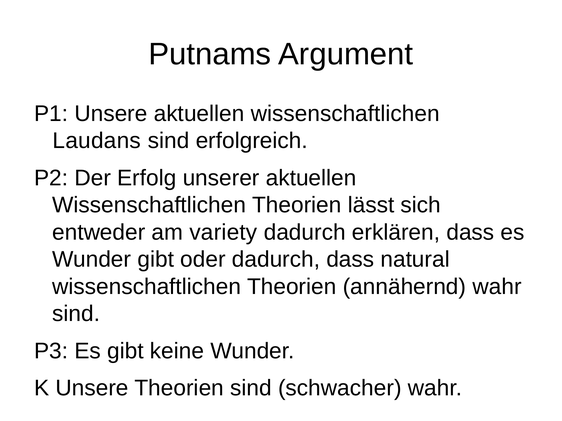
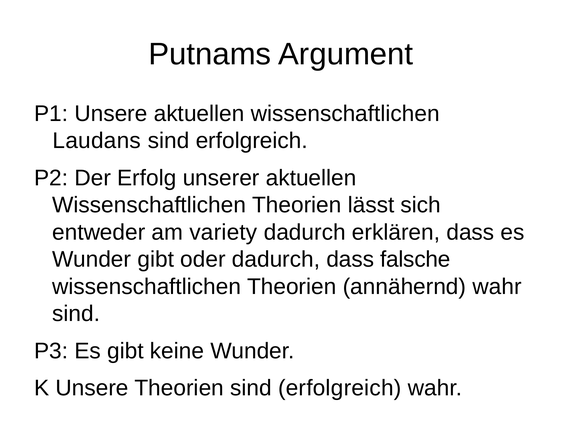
natural: natural -> falsche
Theorien sind schwacher: schwacher -> erfolgreich
